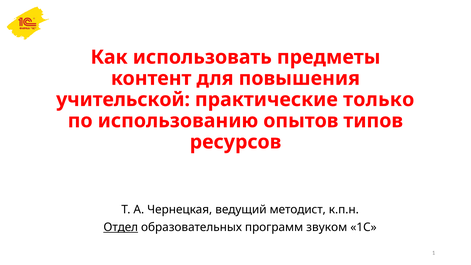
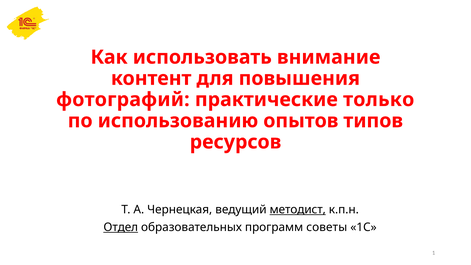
предметы: предметы -> внимание
учительской: учительской -> фотографий
методист underline: none -> present
звуком: звуком -> советы
